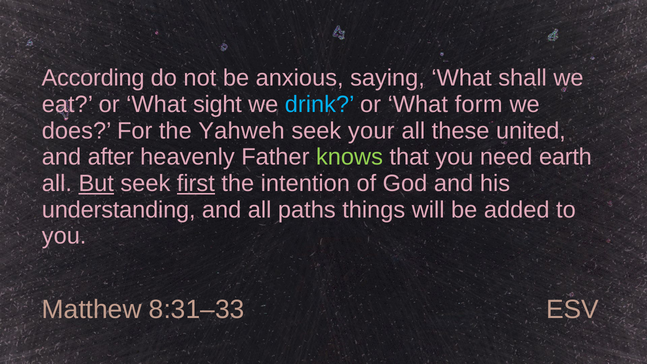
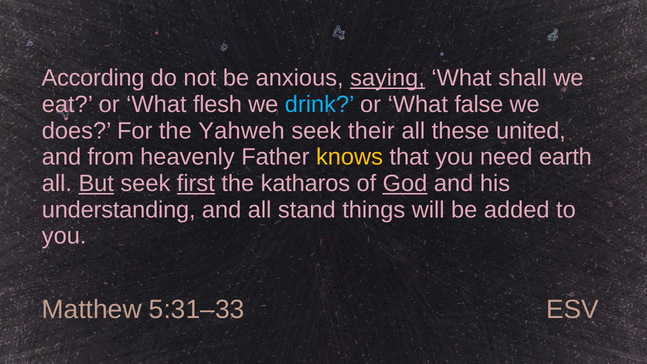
saying underline: none -> present
sight: sight -> flesh
form: form -> false
your: your -> their
after: after -> from
knows colour: light green -> yellow
intention: intention -> katharos
God underline: none -> present
paths: paths -> stand
8:31–33: 8:31–33 -> 5:31–33
